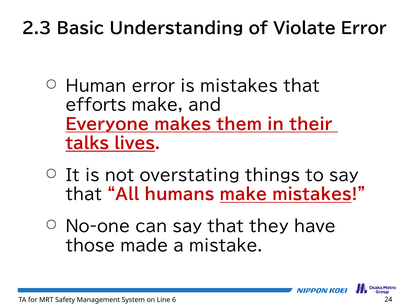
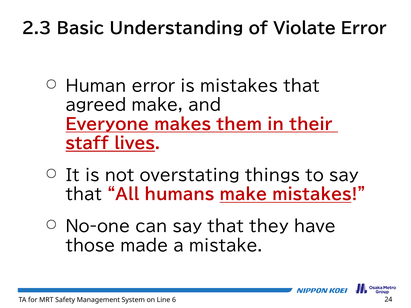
efforts: efforts -> agreed
talks: talks -> staff
